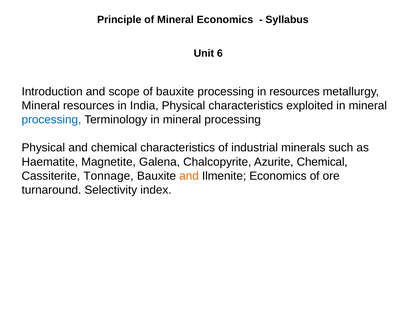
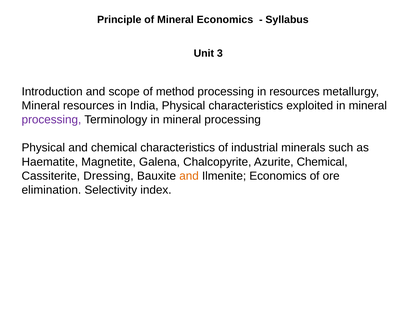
6: 6 -> 3
of bauxite: bauxite -> method
processing at (51, 120) colour: blue -> purple
Tonnage: Tonnage -> Dressing
turnaround: turnaround -> elimination
